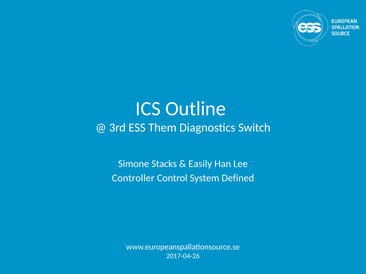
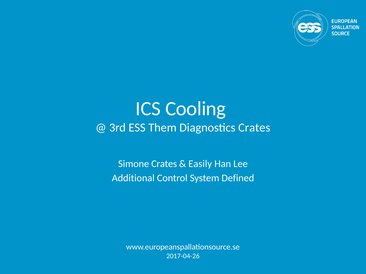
Outline: Outline -> Cooling
Diagnostics Switch: Switch -> Crates
Simone Stacks: Stacks -> Crates
Controller: Controller -> Additional
